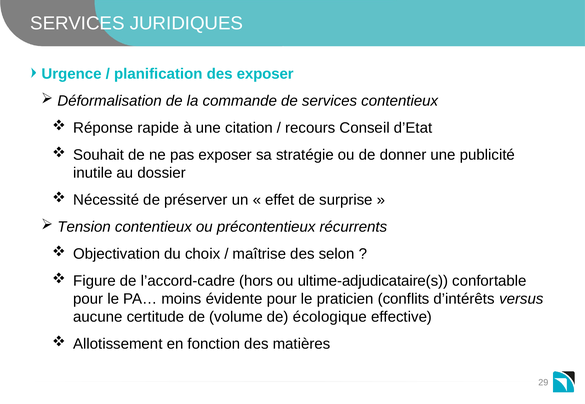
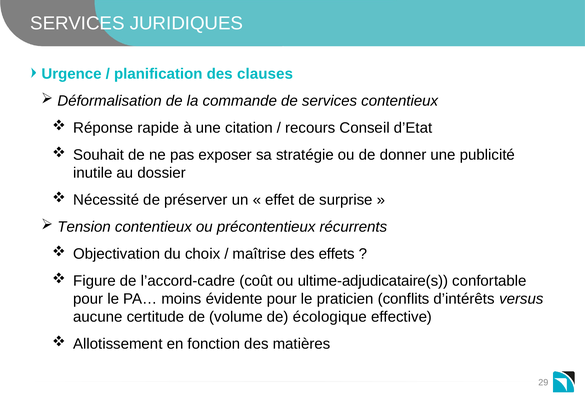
des exposer: exposer -> clauses
selon: selon -> effets
hors: hors -> coût
